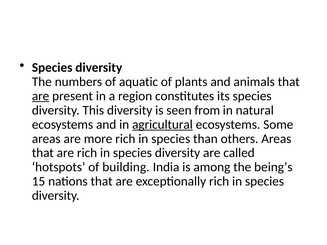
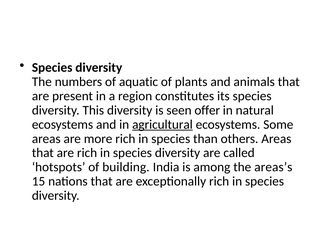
are at (41, 96) underline: present -> none
from: from -> offer
being’s: being’s -> areas’s
